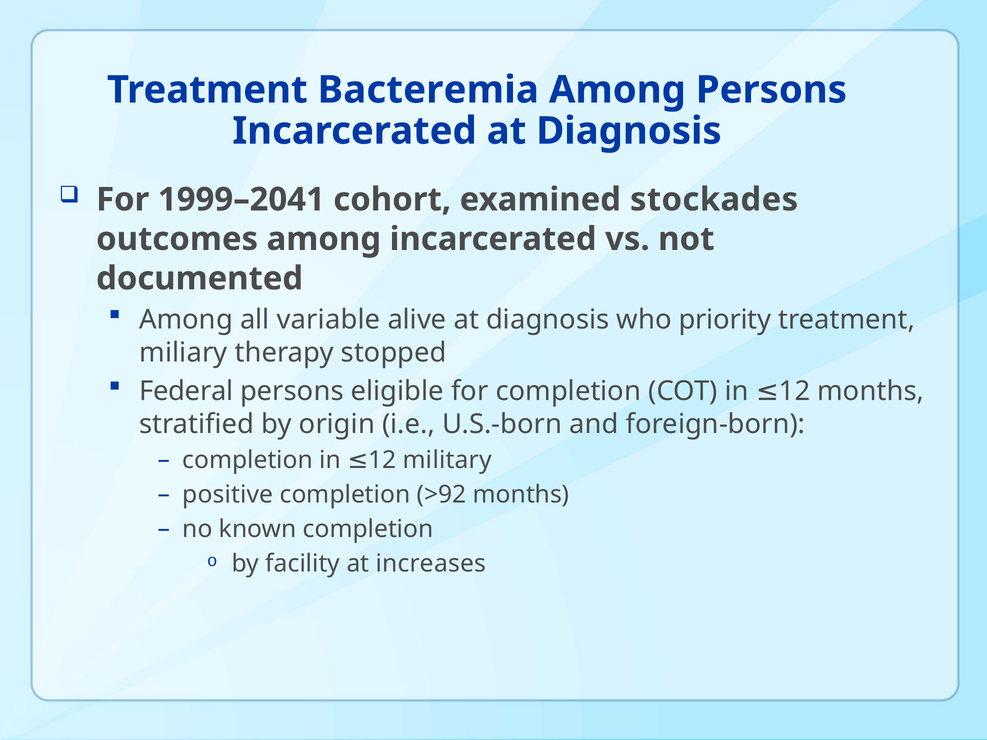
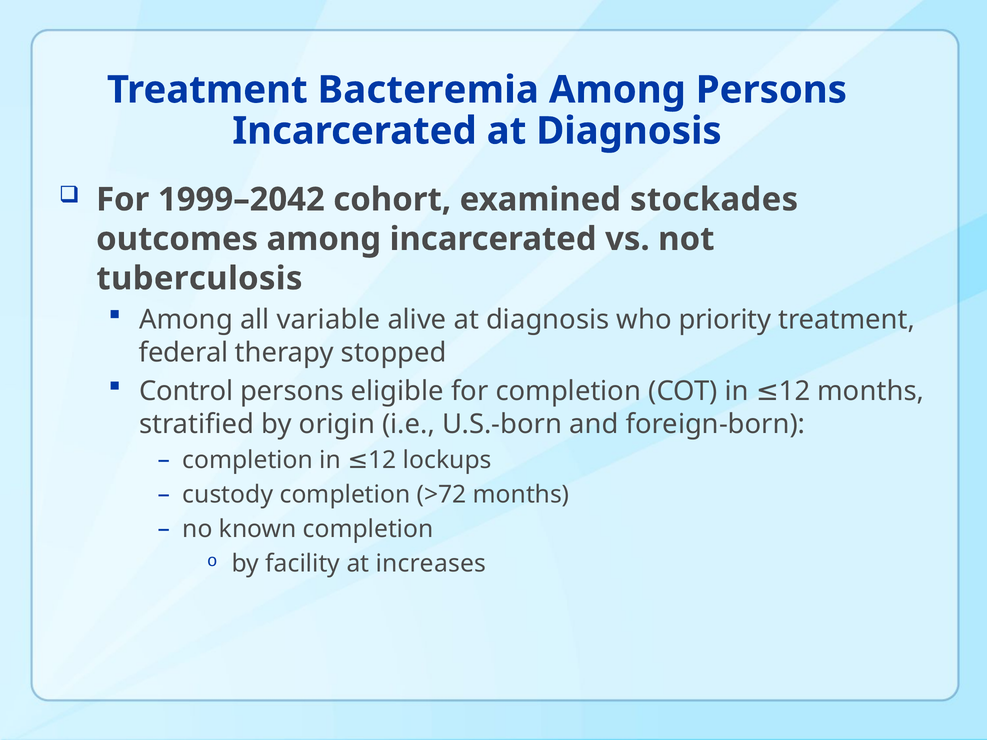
1999–2041: 1999–2041 -> 1999–2042
documented: documented -> tuberculosis
miliary: miliary -> federal
Federal: Federal -> Control
military: military -> lockups
positive: positive -> custody
>92: >92 -> >72
